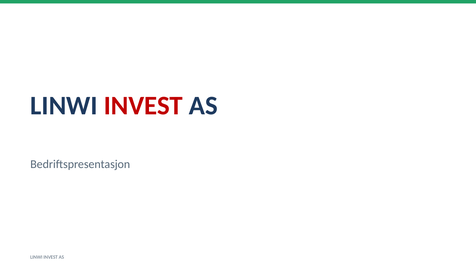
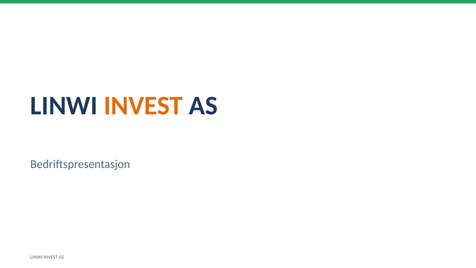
INVEST at (143, 106) colour: red -> orange
